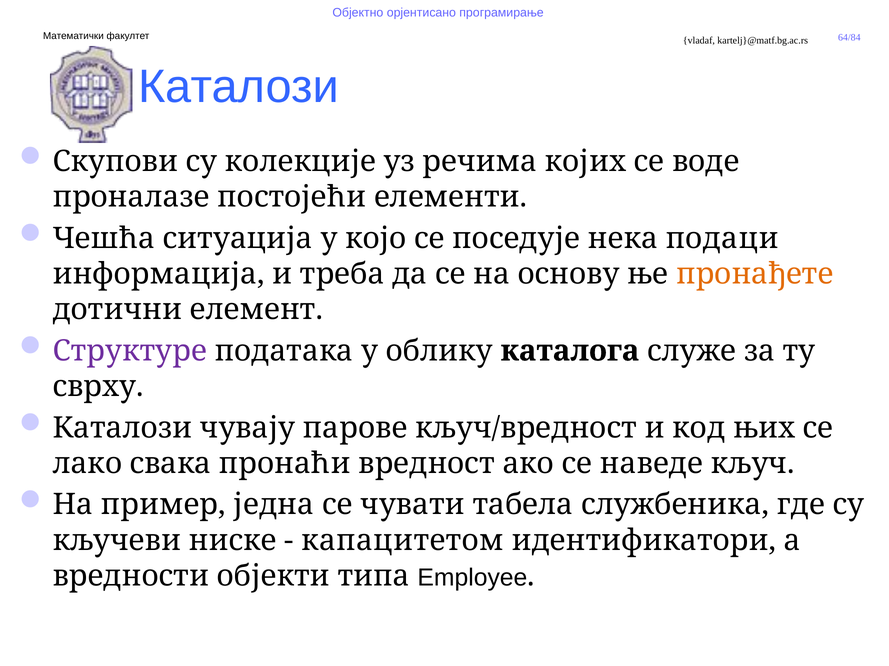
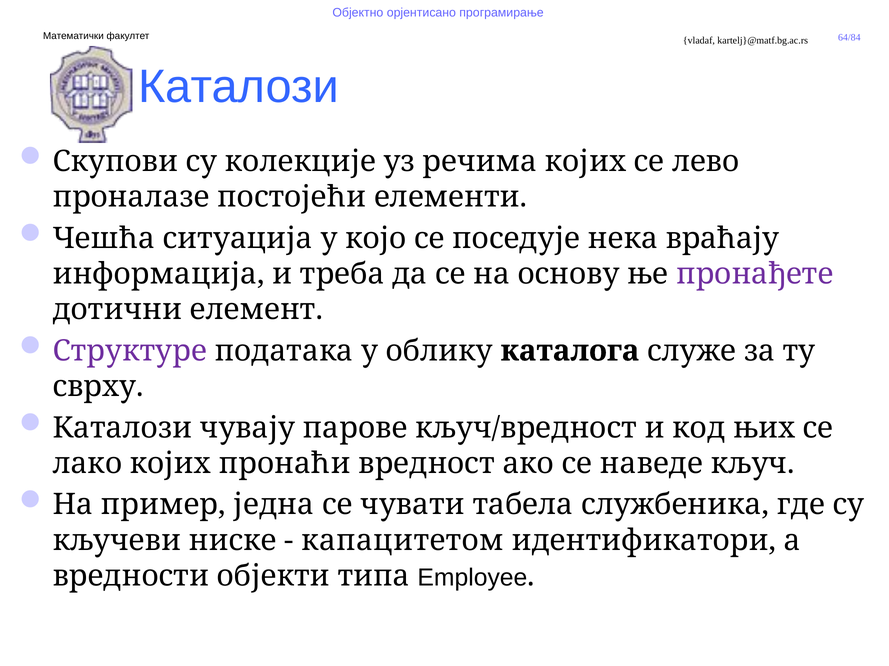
воде: воде -> лево
подаци: подаци -> враћају
пронађете colour: orange -> purple
лако свака: свака -> којих
